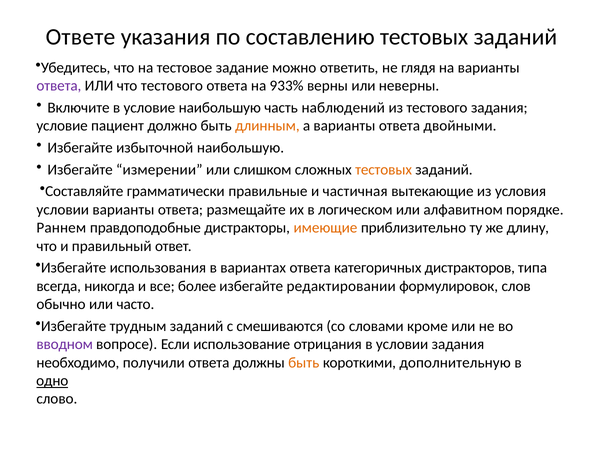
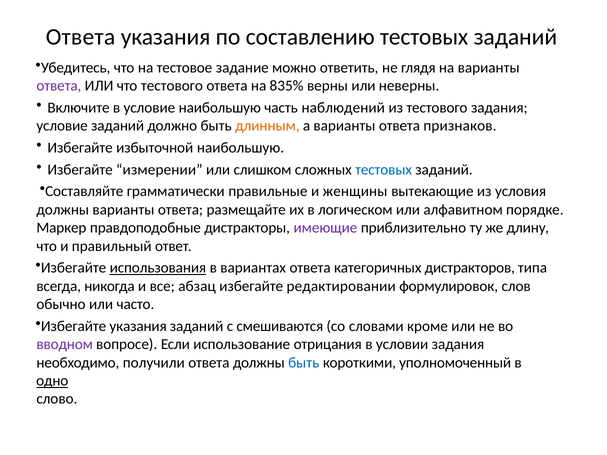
Ответе at (80, 37): Ответе -> Ответа
933%: 933% -> 835%
условие пациент: пациент -> заданий
двойными: двойными -> признаков
тестовых at (384, 170) colour: orange -> blue
частичная: частичная -> женщины
условии at (63, 210): условии -> должны
Раннем: Раннем -> Маркер
имеющие colour: orange -> purple
использования underline: none -> present
более: более -> абзац
Избегайте трудным: трудным -> указания
быть at (304, 363) colour: orange -> blue
дополнительную: дополнительную -> уполномоченный
